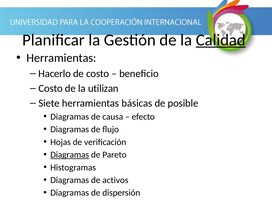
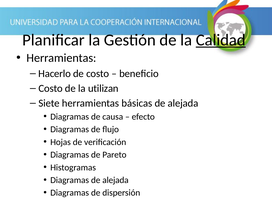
básicas de posible: posible -> alejada
Diagramas at (70, 155) underline: present -> none
Diagramas de activos: activos -> alejada
